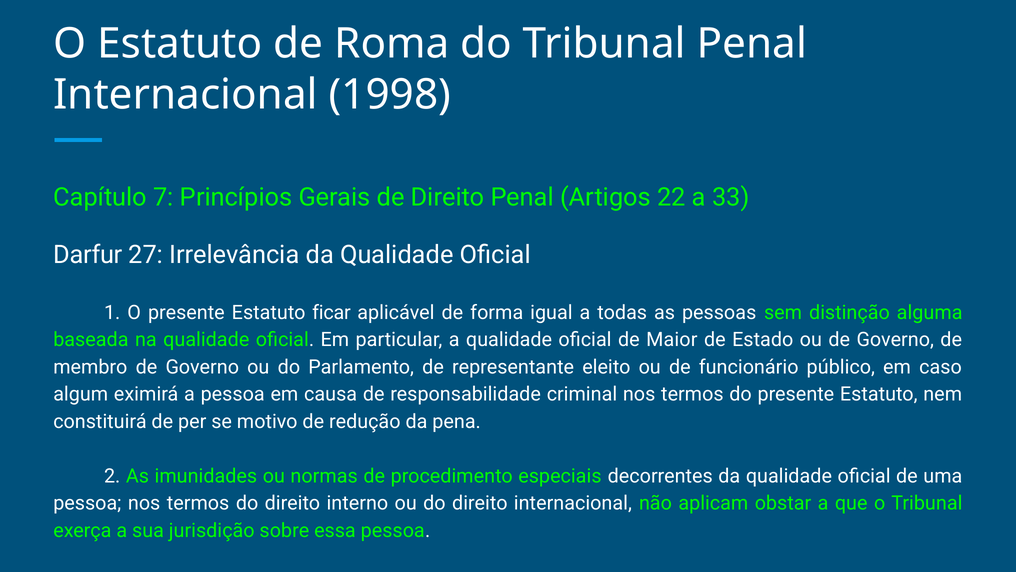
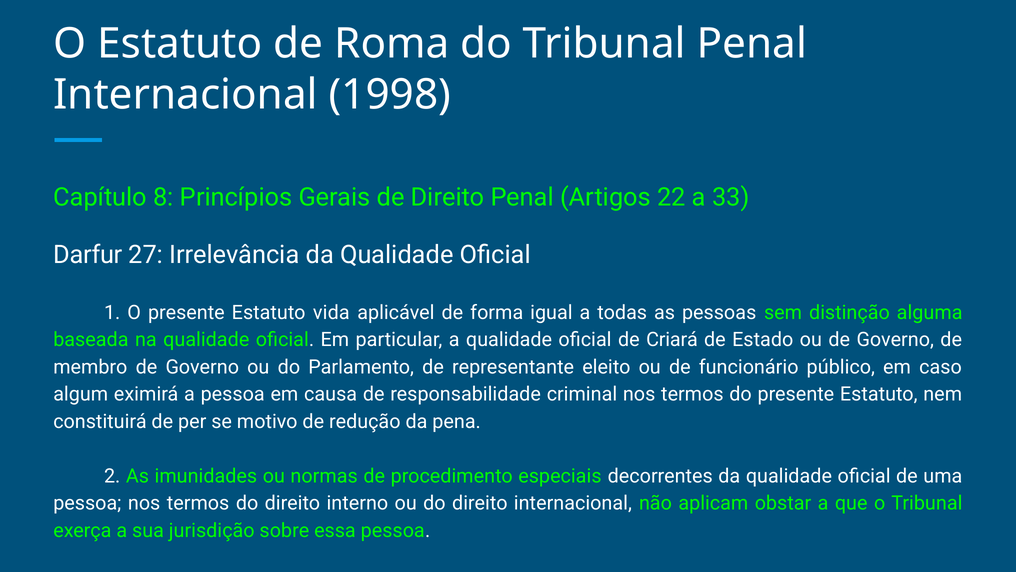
7: 7 -> 8
ficar: ficar -> vida
Maior: Maior -> Criará
